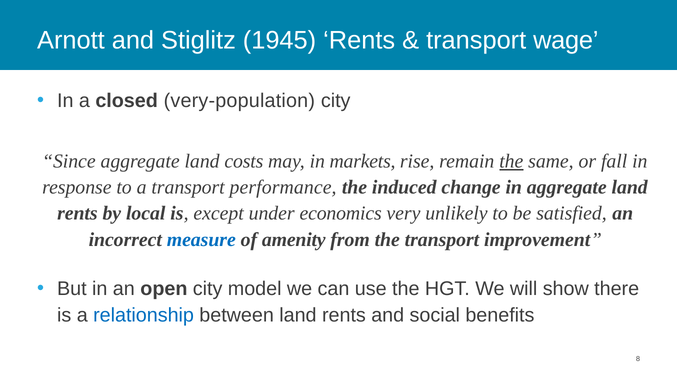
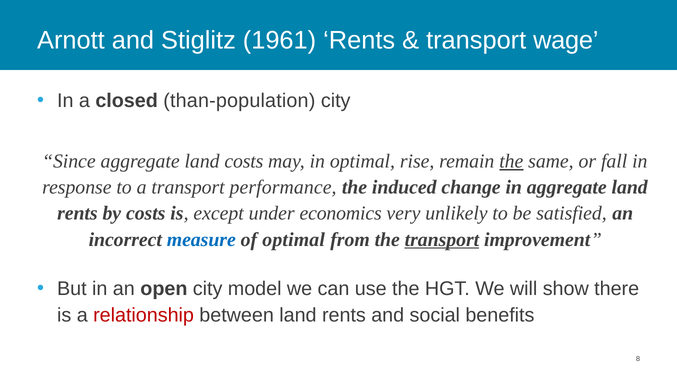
1945: 1945 -> 1961
very-population: very-population -> than-population
in markets: markets -> optimal
by local: local -> costs
of amenity: amenity -> optimal
transport at (442, 239) underline: none -> present
relationship colour: blue -> red
